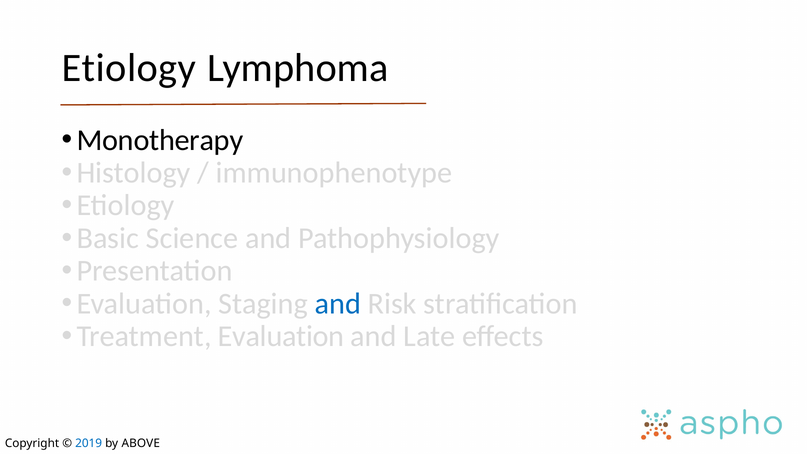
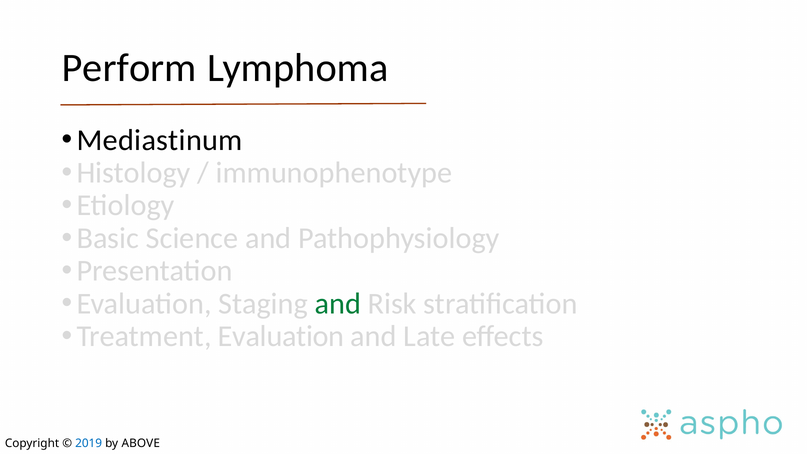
Etiology at (129, 68): Etiology -> Perform
Monotherapy: Monotherapy -> Mediastinum
and at (338, 303) colour: blue -> green
